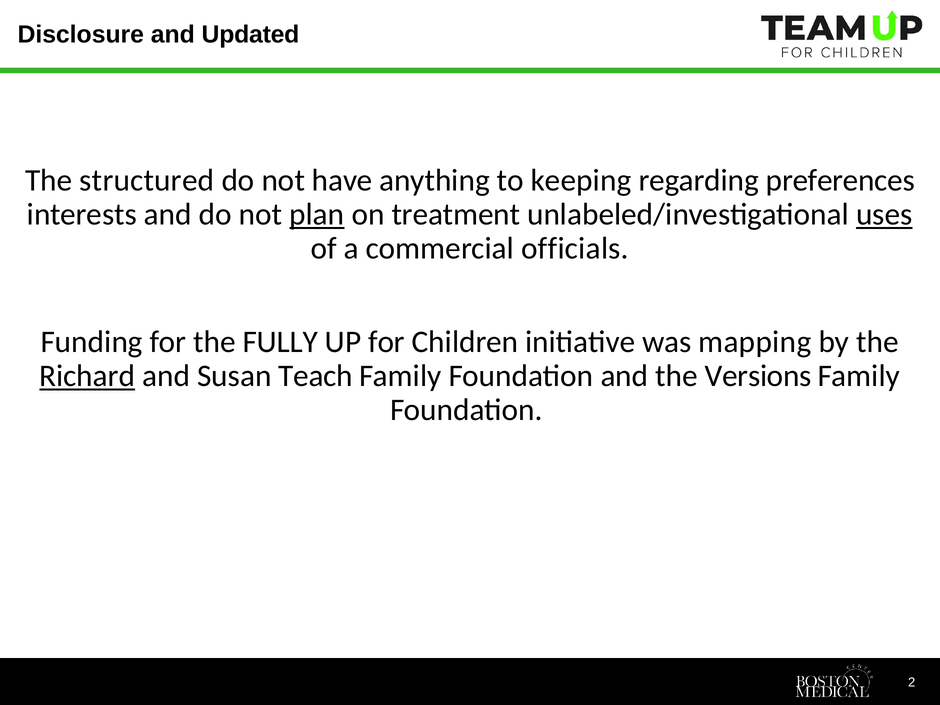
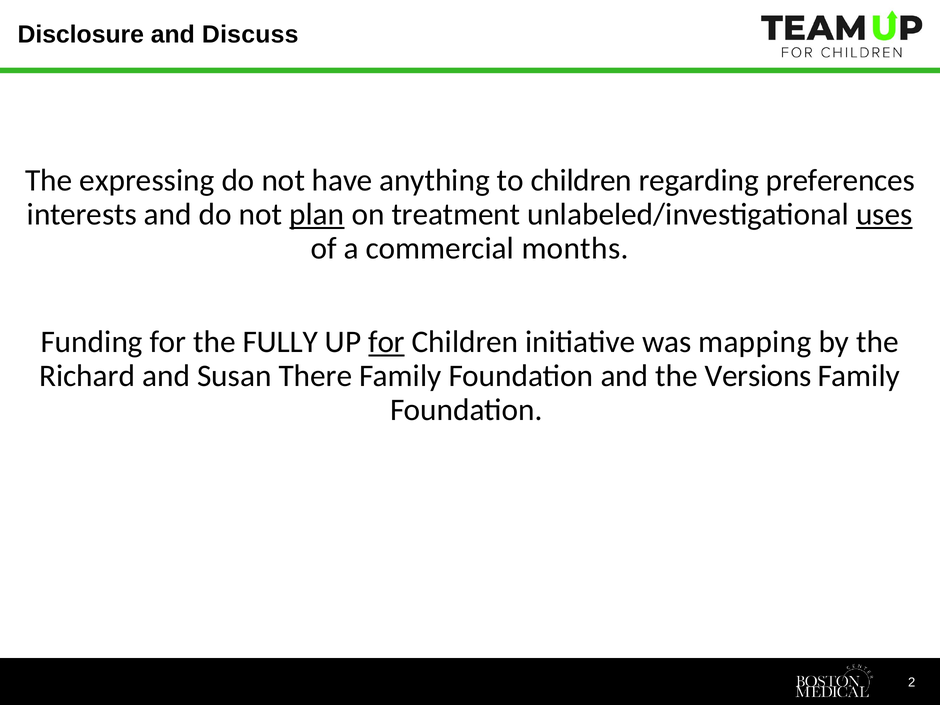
Updated: Updated -> Discuss
structured: structured -> expressing
to keeping: keeping -> children
officials: officials -> months
for at (387, 342) underline: none -> present
Richard underline: present -> none
Teach: Teach -> There
